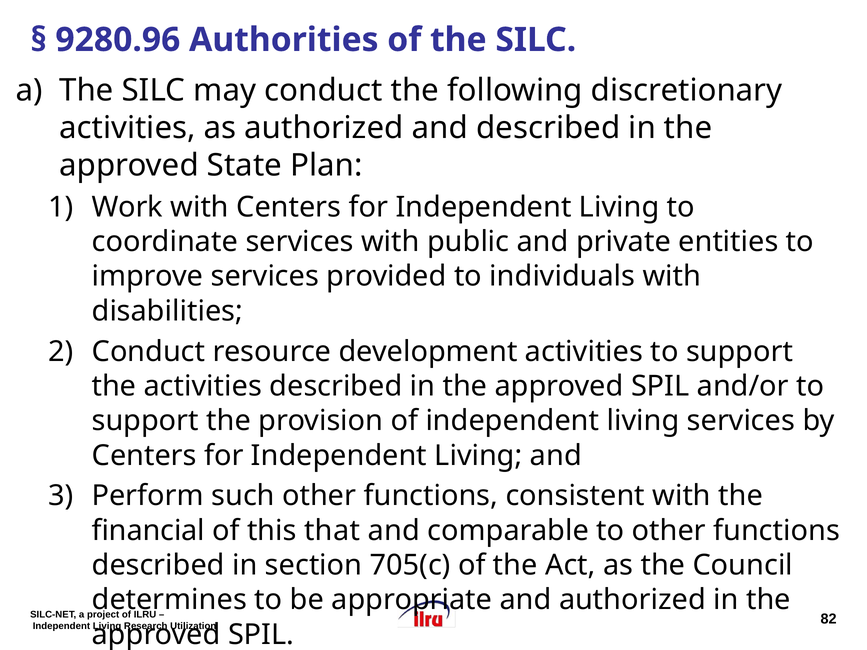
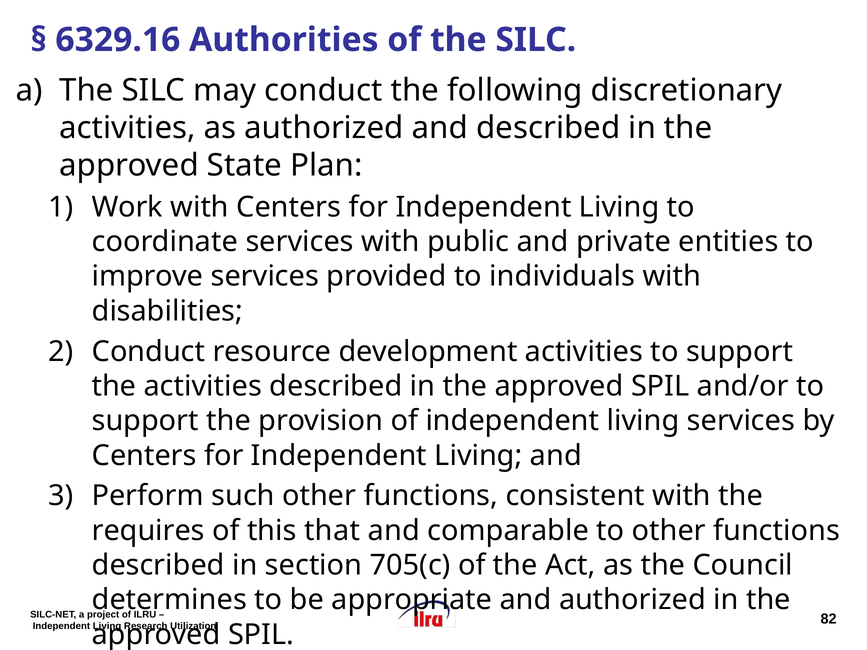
9280.96: 9280.96 -> 6329.16
financial: financial -> requires
